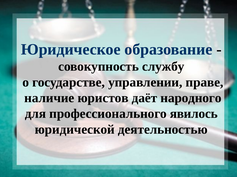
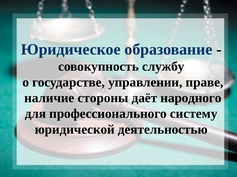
юристов: юристов -> стороны
явилось: явилось -> систему
